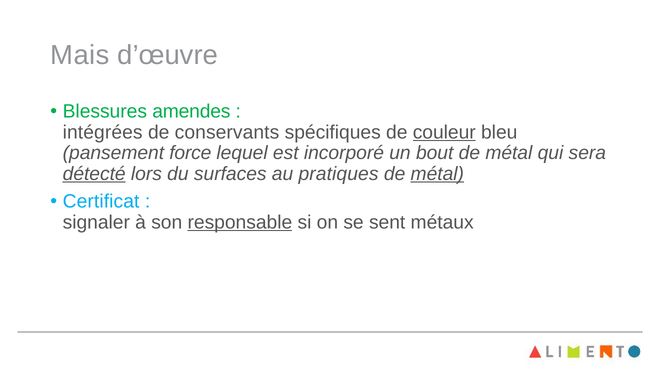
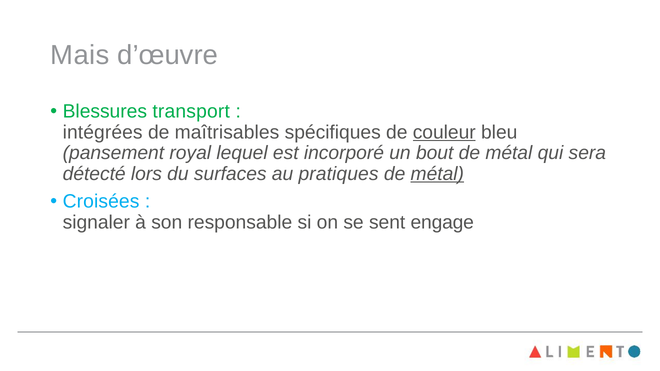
amendes: amendes -> transport
conservants: conservants -> maîtrisables
force: force -> royal
détecté underline: present -> none
Certificat: Certificat -> Croisées
responsable underline: present -> none
métaux: métaux -> engage
